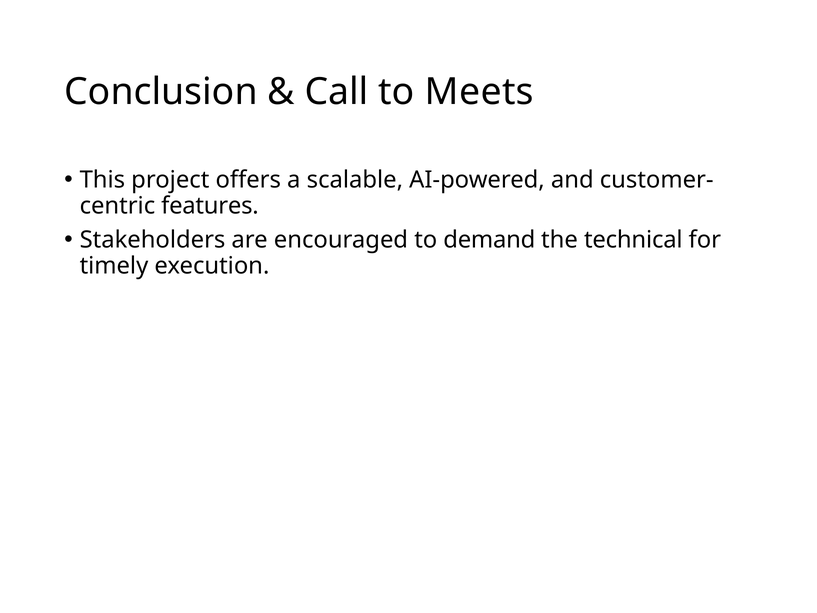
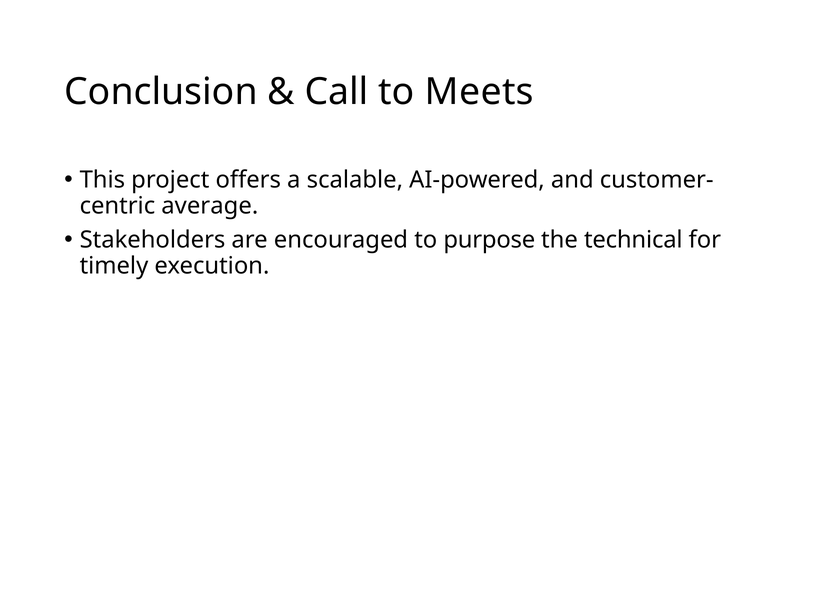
features: features -> average
demand: demand -> purpose
